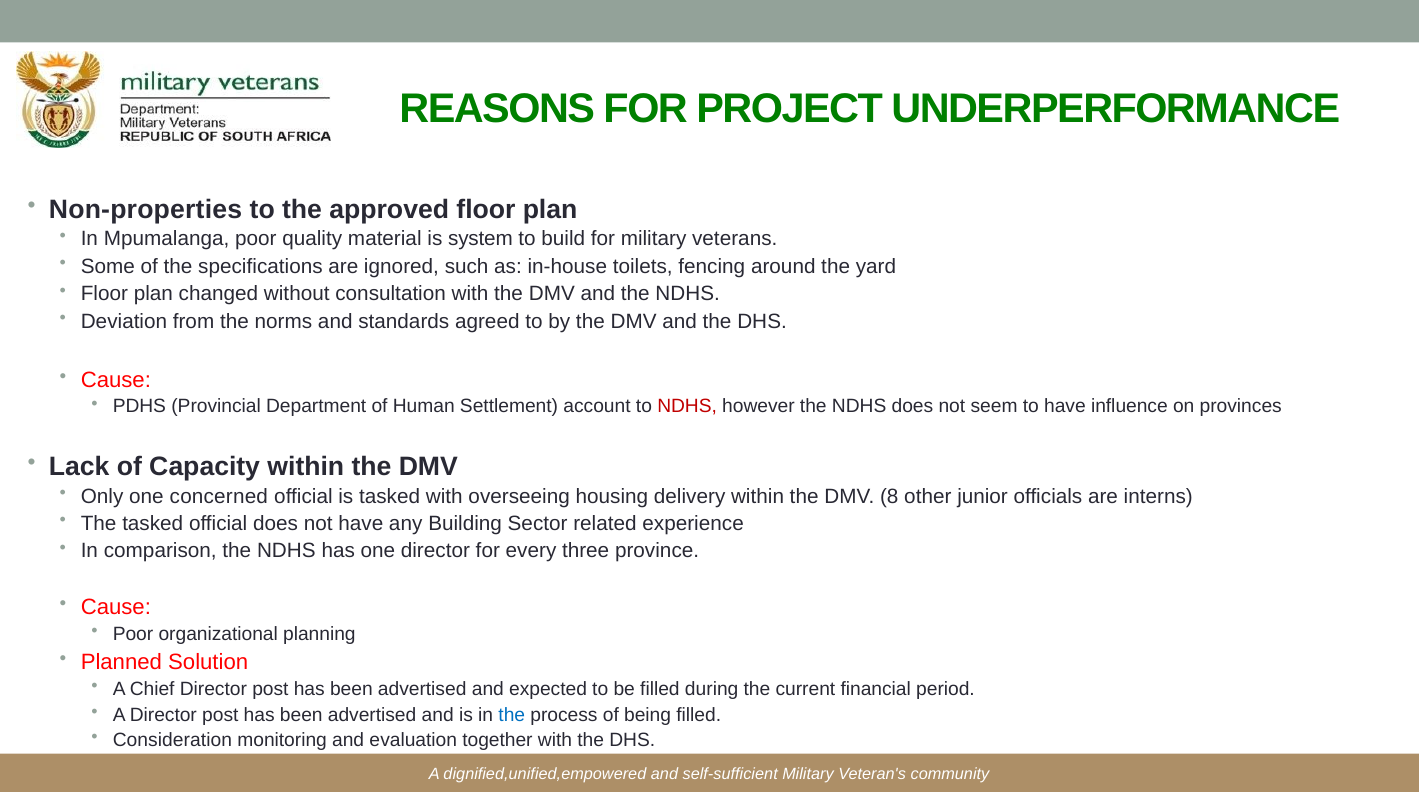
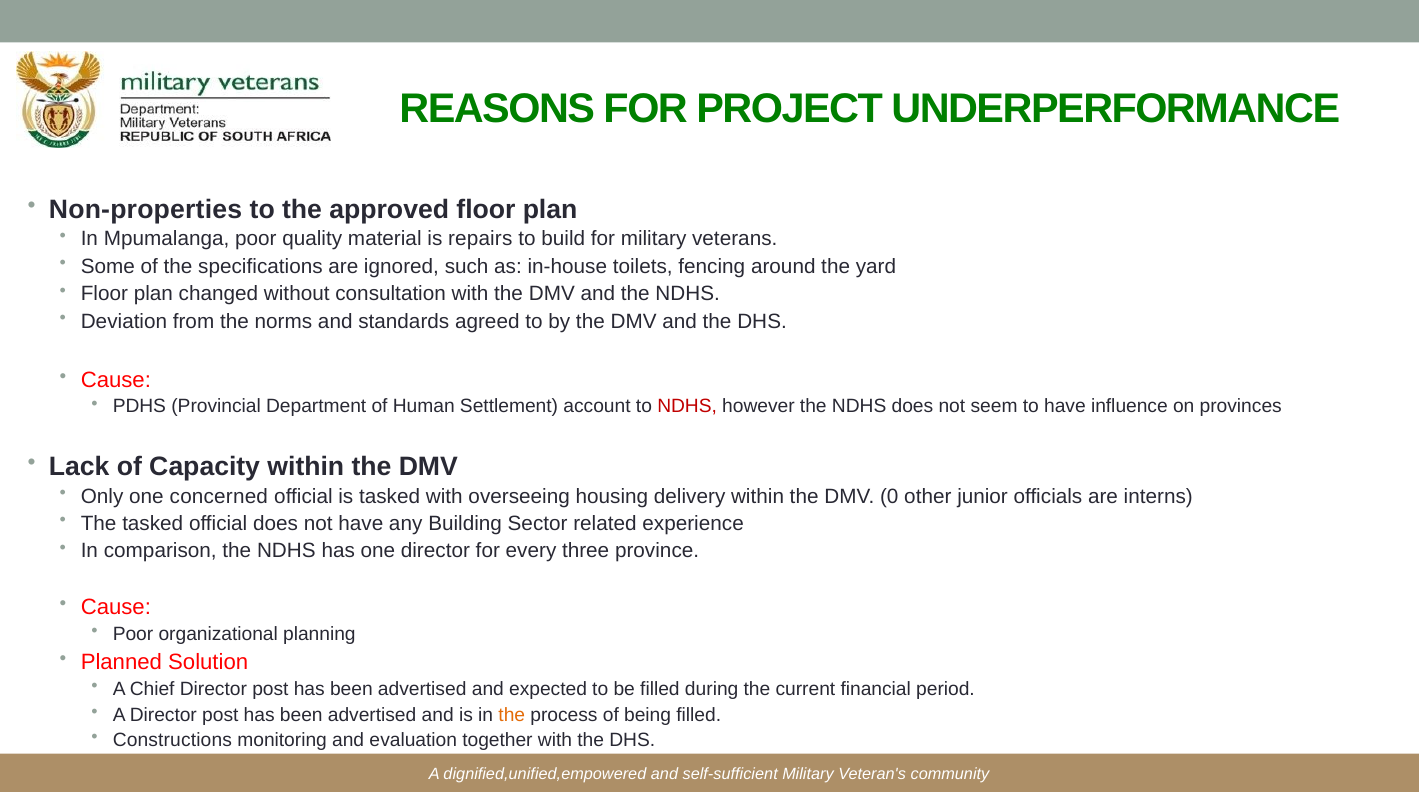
system: system -> repairs
8: 8 -> 0
the at (512, 715) colour: blue -> orange
Consideration: Consideration -> Constructions
